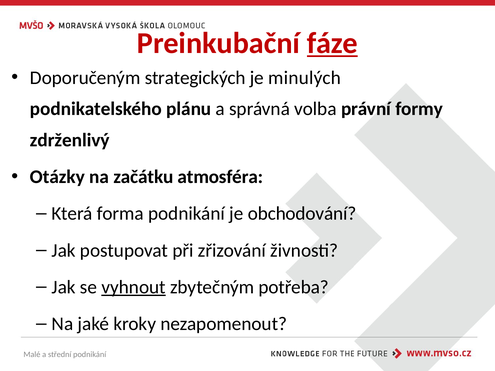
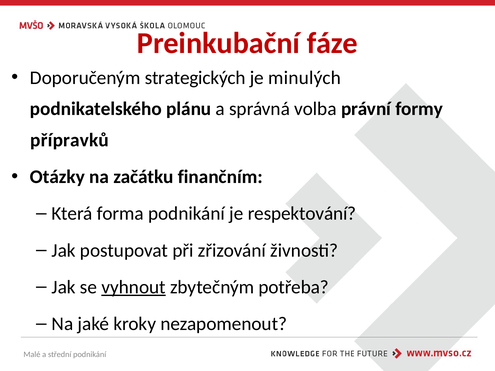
fáze underline: present -> none
zdrženlivý: zdrženlivý -> přípravků
atmosféra: atmosféra -> finančním
obchodování: obchodování -> respektování
